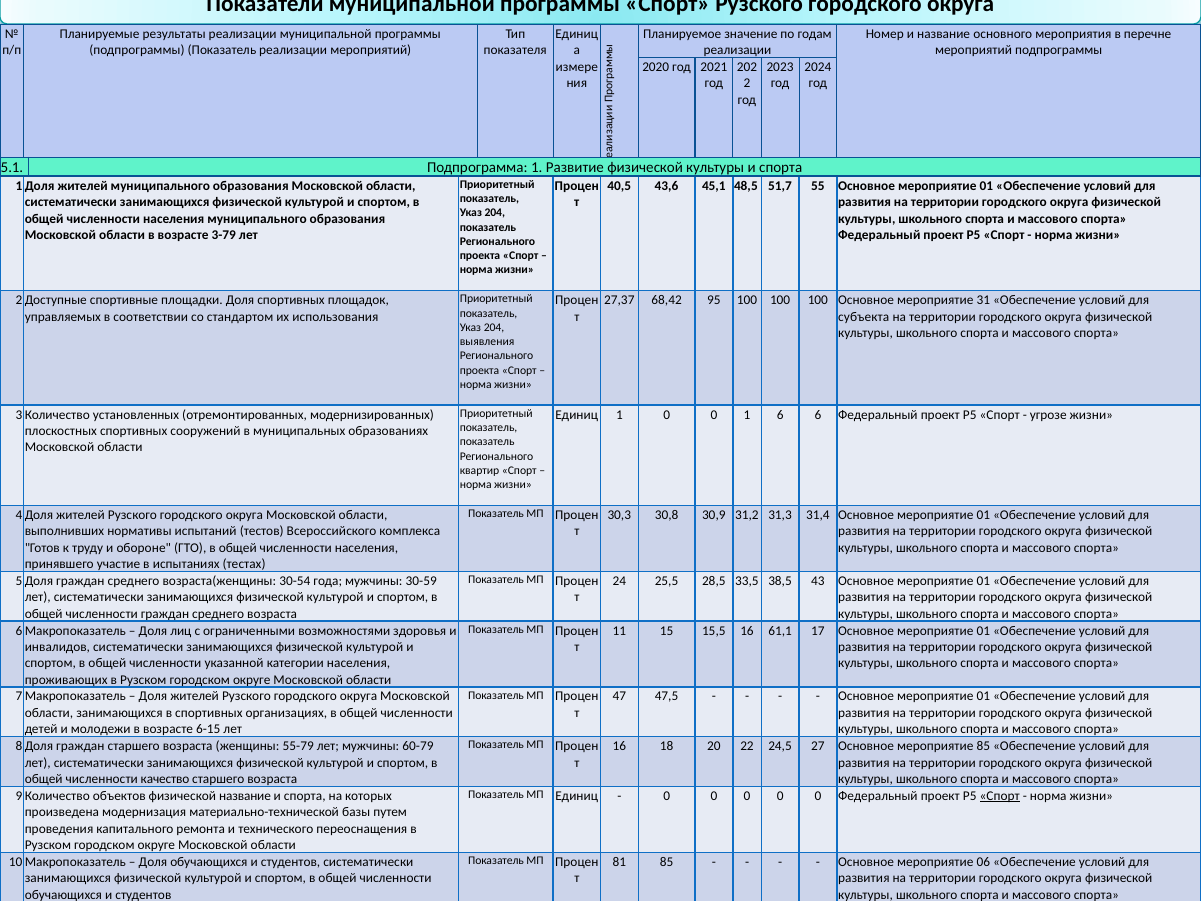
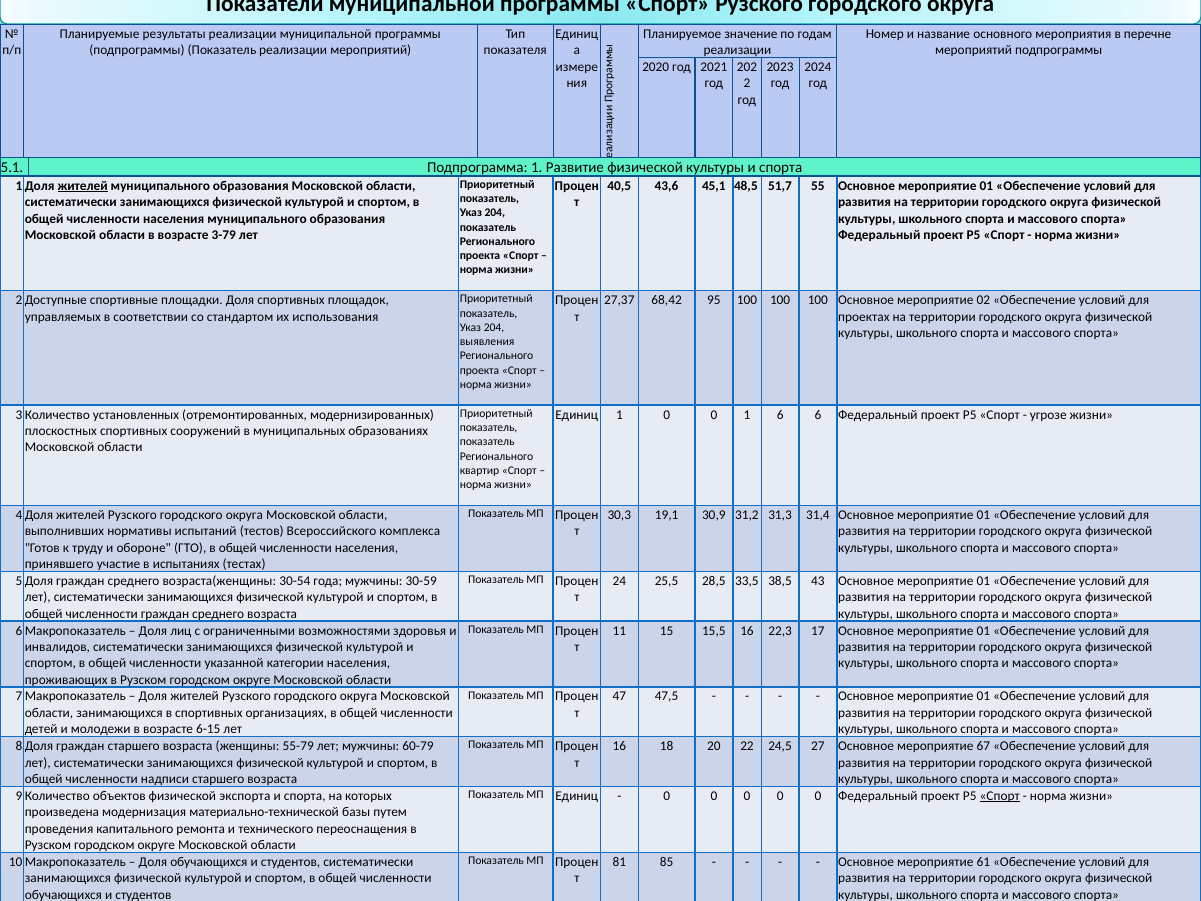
жителей at (83, 186) underline: none -> present
31: 31 -> 02
субъекта: субъекта -> проектах
30,8: 30,8 -> 19,1
61,1: 61,1 -> 22,3
мероприятие 85: 85 -> 67
качество: качество -> надписи
физической название: название -> экспорта
06: 06 -> 61
